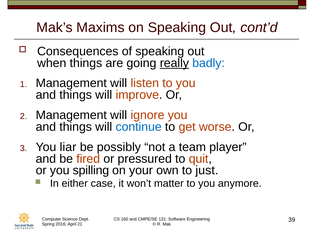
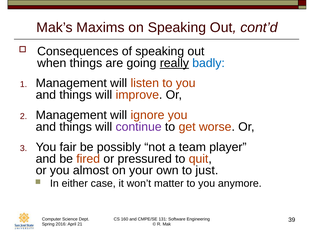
continue colour: blue -> purple
liar: liar -> fair
spilling: spilling -> almost
